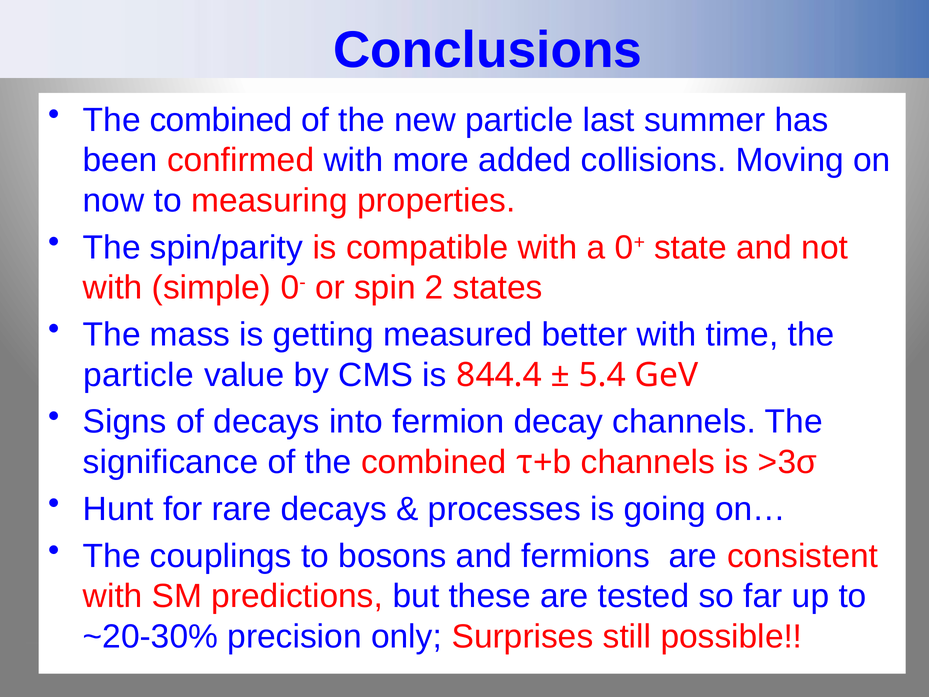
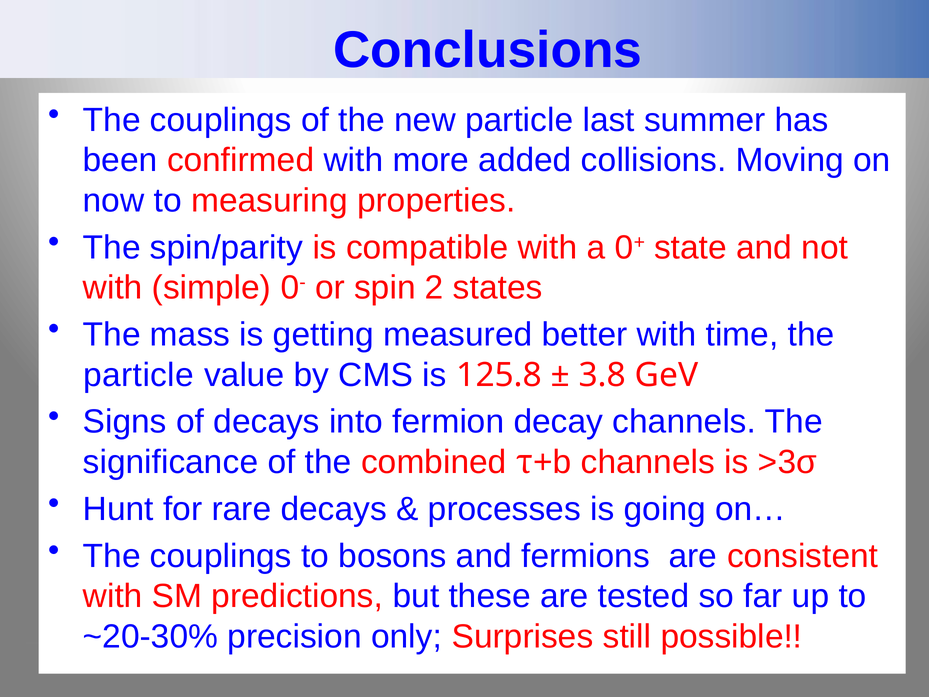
combined at (221, 120): combined -> couplings
844.4: 844.4 -> 125.8
5.4: 5.4 -> 3.8
